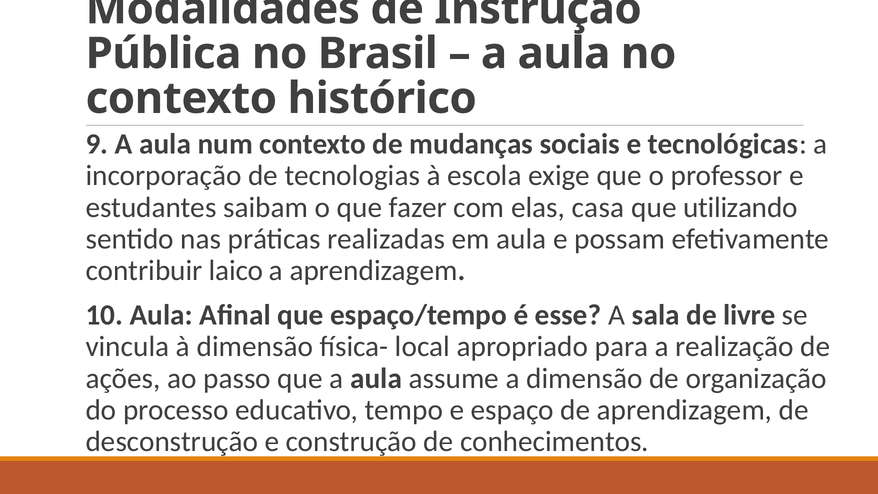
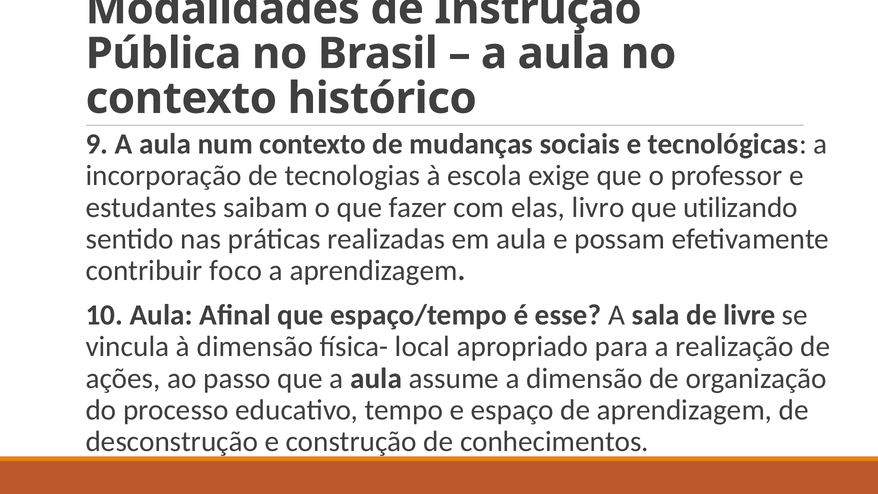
casa: casa -> livro
laico: laico -> foco
